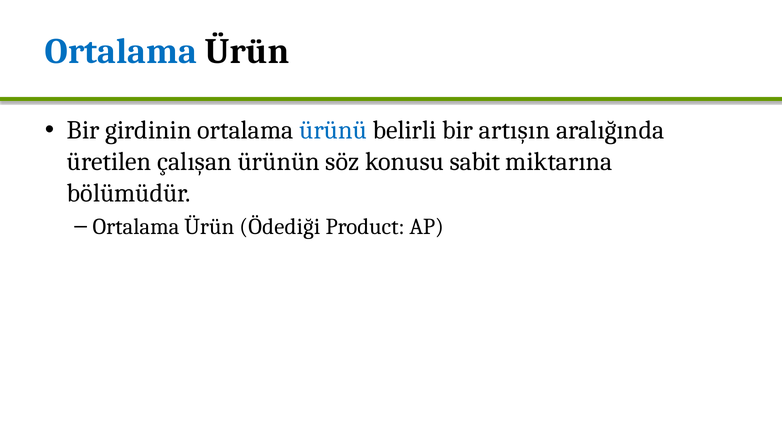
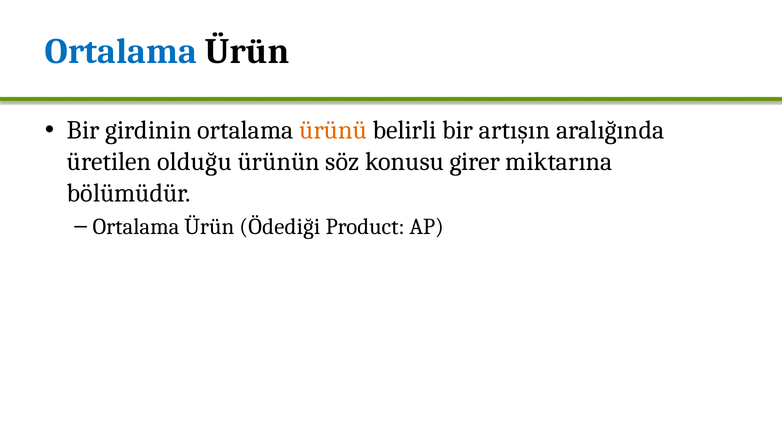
ürünü colour: blue -> orange
çalışan: çalışan -> olduğu
sabit: sabit -> girer
